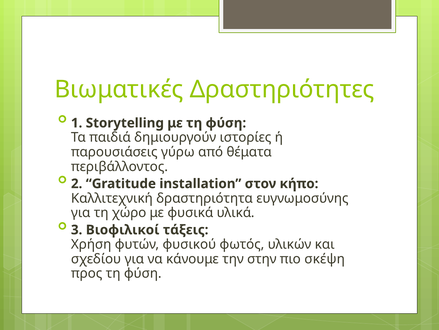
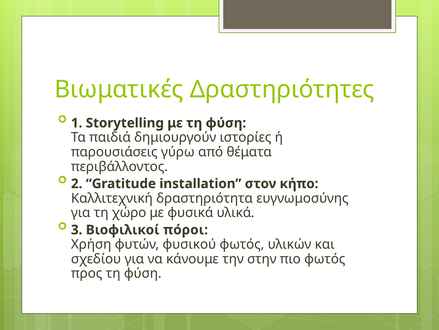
τάξεις: τάξεις -> πόροι
πιο σκέψη: σκέψη -> φωτός
